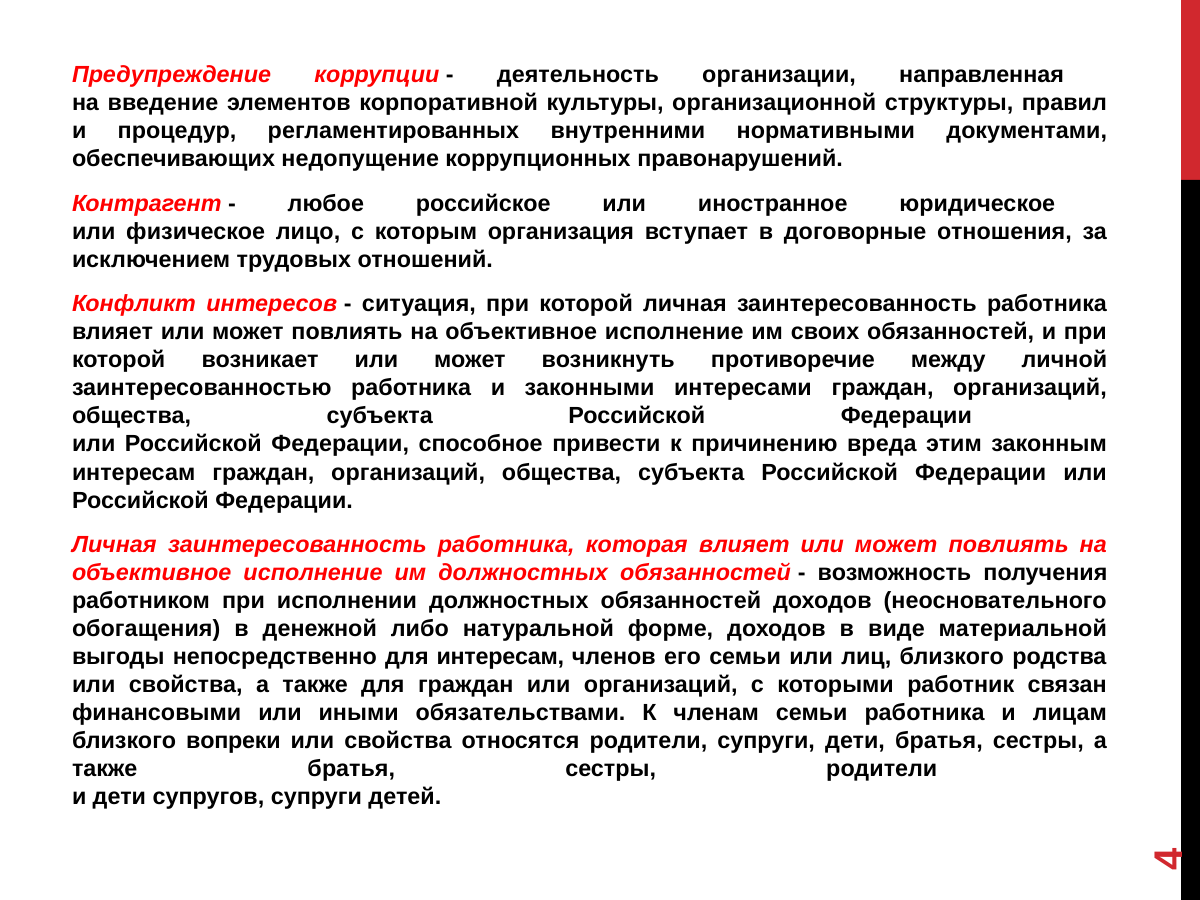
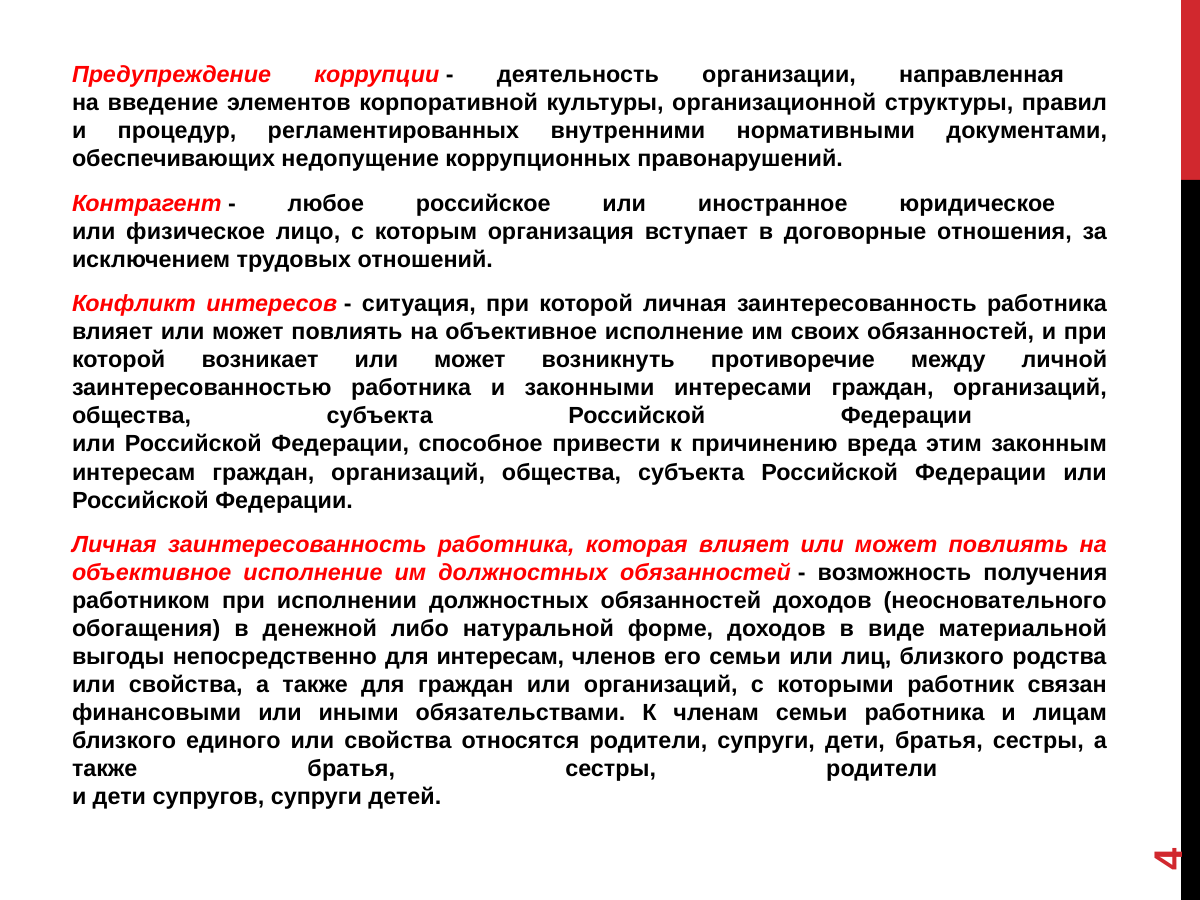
вопреки: вопреки -> единого
